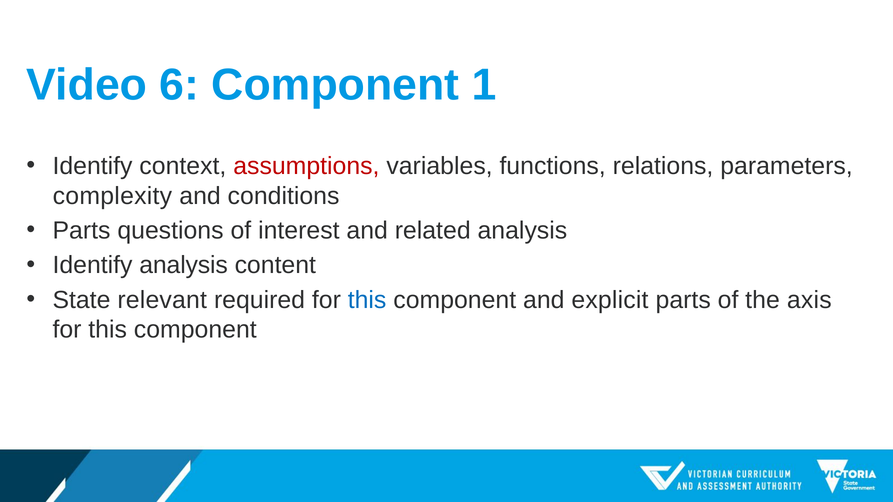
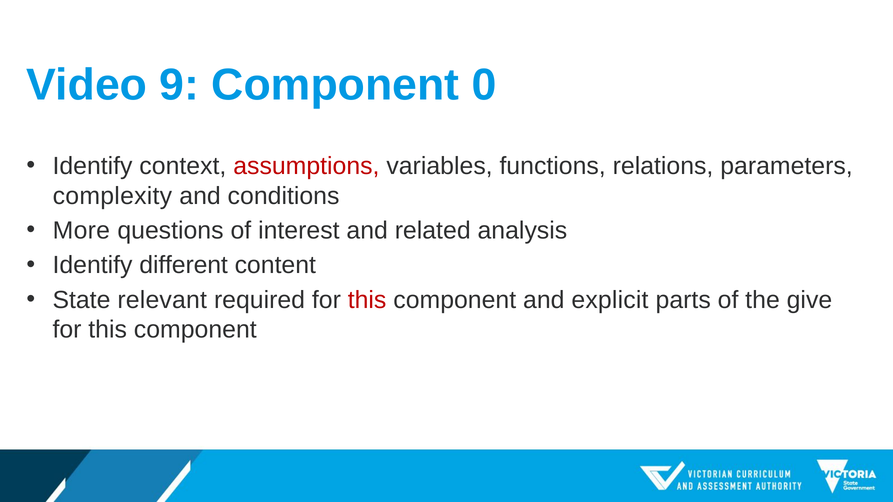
6: 6 -> 9
1: 1 -> 0
Parts at (81, 231): Parts -> More
Identify analysis: analysis -> different
this at (367, 300) colour: blue -> red
axis: axis -> give
